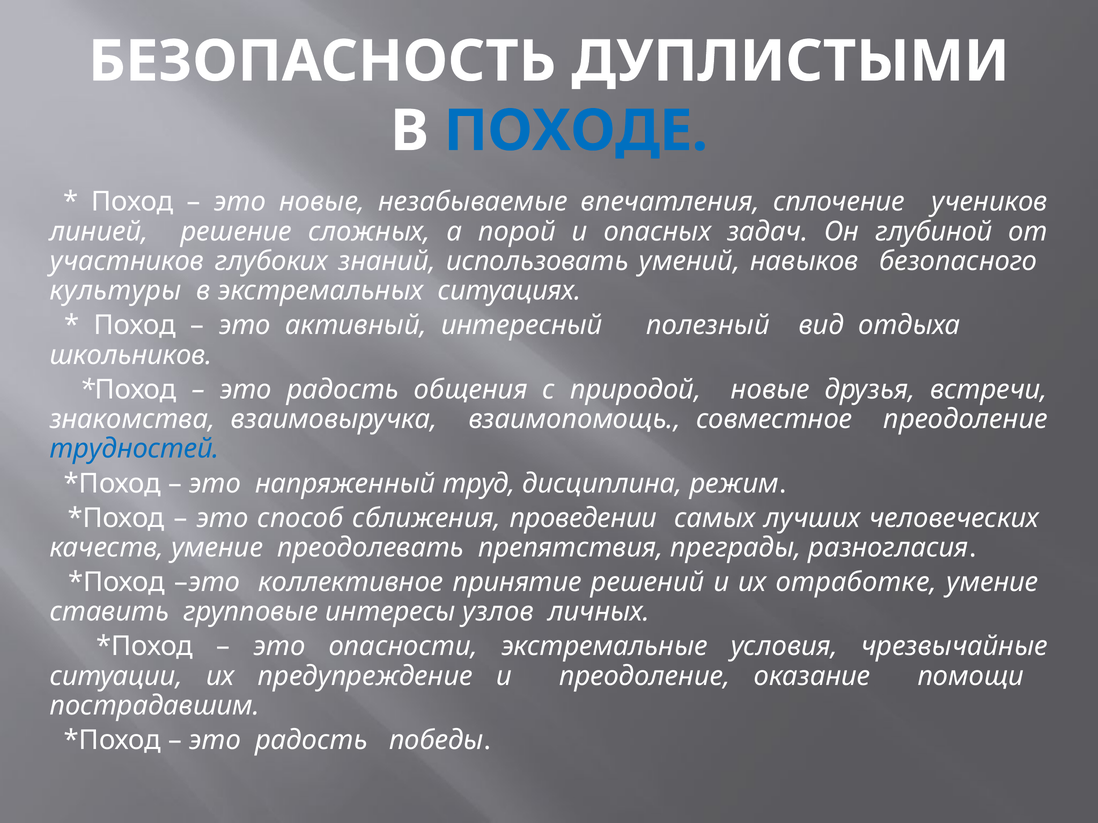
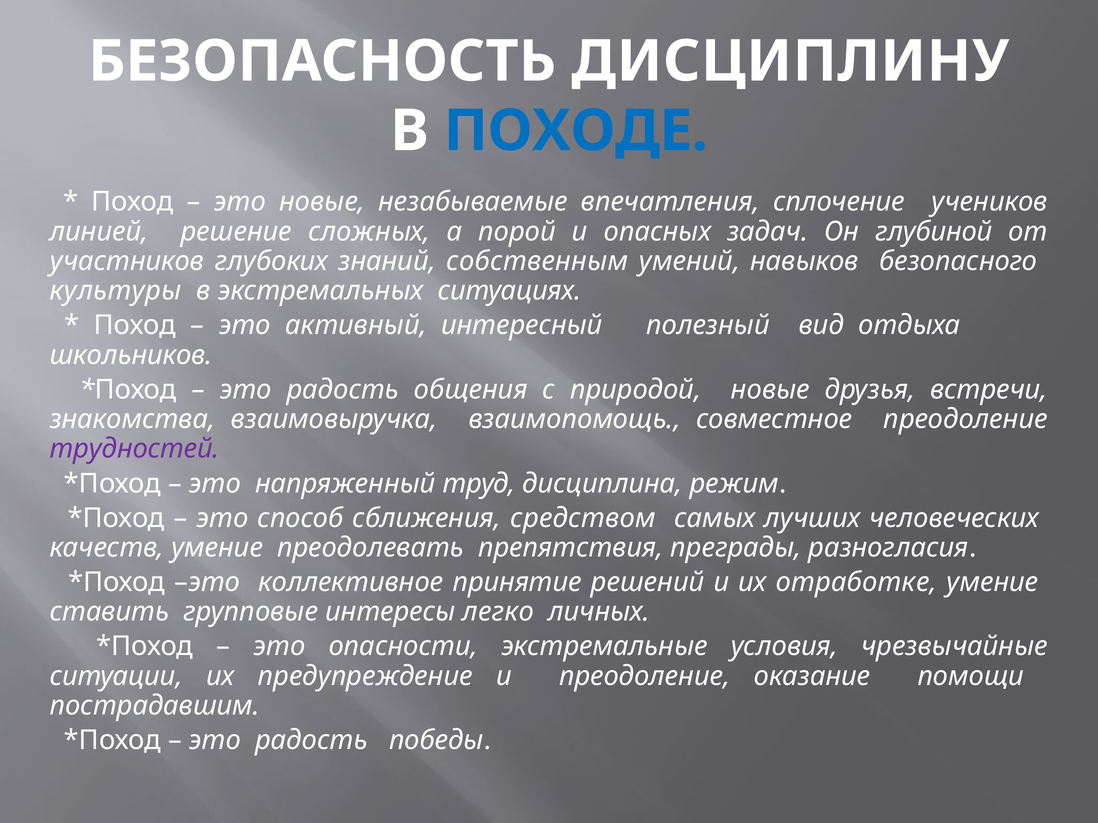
ДУПЛИСТЫМИ: ДУПЛИСТЫМИ -> ДИСЦИПЛИНУ
использовать: использовать -> собственным
трудностей colour: blue -> purple
проведении: проведении -> средством
узлов: узлов -> легко
